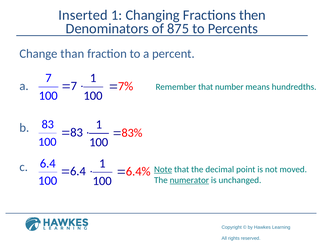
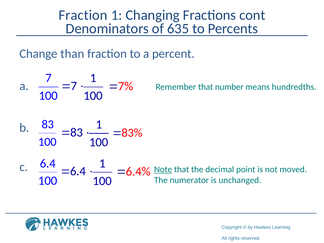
Inserted at (83, 15): Inserted -> Fraction
then: then -> cont
875: 875 -> 635
numerator underline: present -> none
